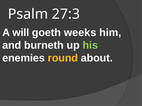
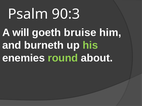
27:3: 27:3 -> 90:3
weeks: weeks -> bruise
round colour: yellow -> light green
